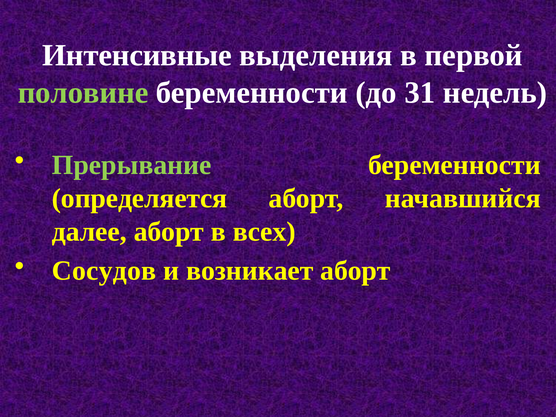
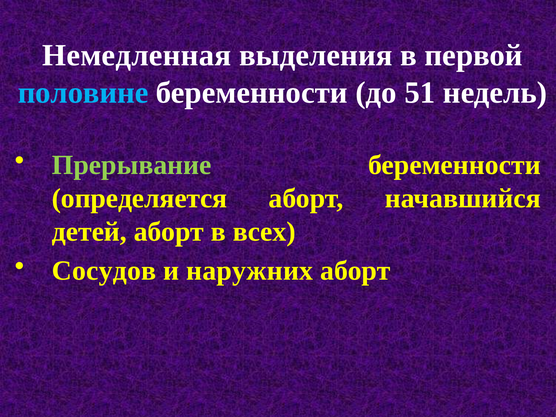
Интенсивные: Интенсивные -> Немедленная
половине colour: light green -> light blue
31: 31 -> 51
далее: далее -> детей
возникает: возникает -> наружних
